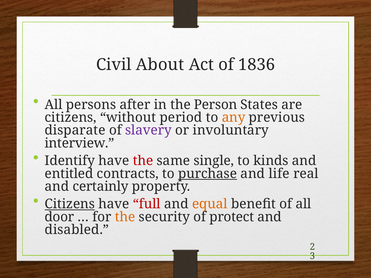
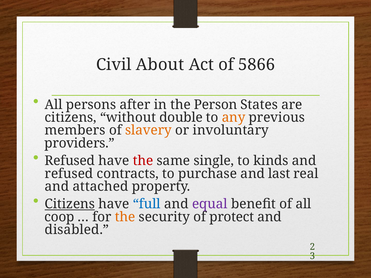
1836: 1836 -> 5866
period: period -> double
disparate: disparate -> members
slavery colour: purple -> orange
interview: interview -> providers
Identify at (70, 161): Identify -> Refused
entitled at (69, 174): entitled -> refused
purchase underline: present -> none
life: life -> last
certainly: certainly -> attached
full colour: red -> blue
equal colour: orange -> purple
door: door -> coop
